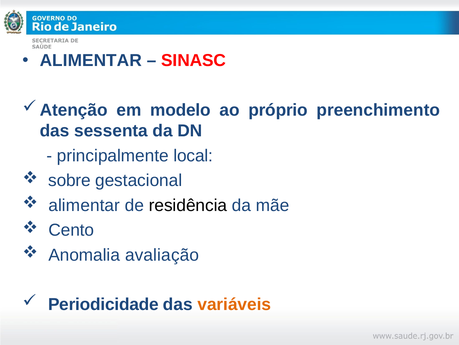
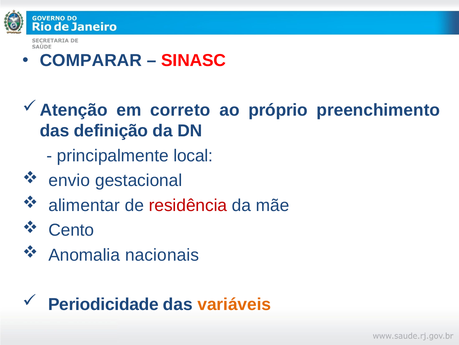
ALIMENTAR at (91, 60): ALIMENTAR -> COMPARAR
modelo: modelo -> correto
sessenta: sessenta -> definição
sobre: sobre -> envio
residência colour: black -> red
avaliação: avaliação -> nacionais
